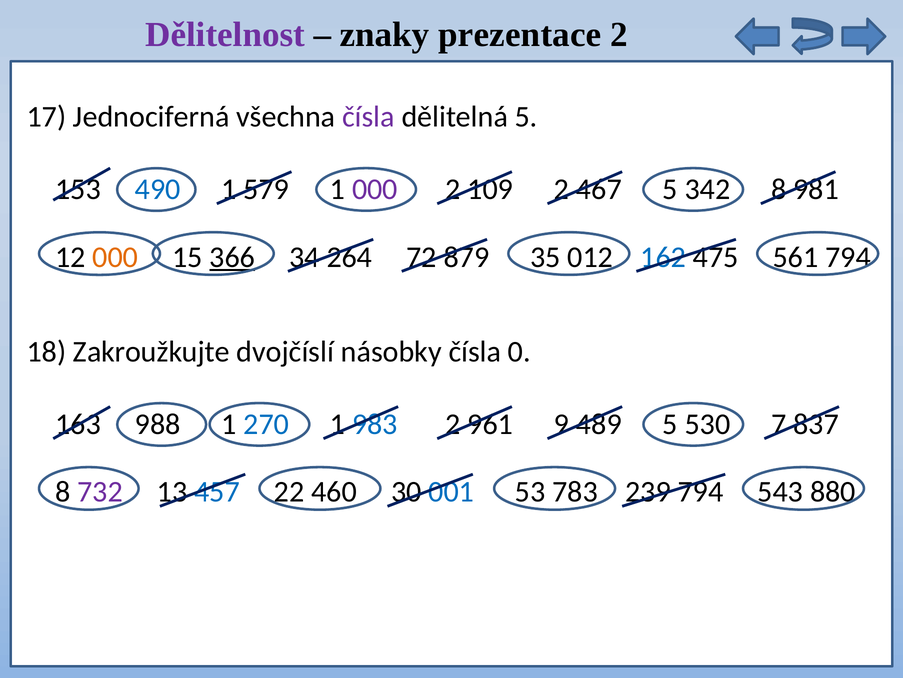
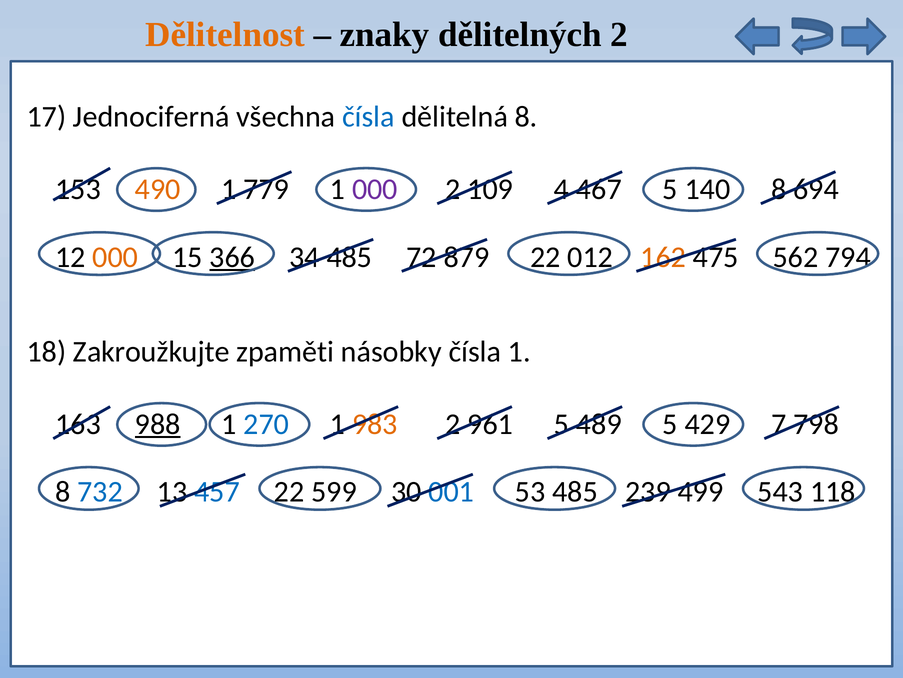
Dělitelnost colour: purple -> orange
prezentace: prezentace -> dělitelných
čísla at (368, 117) colour: purple -> blue
dělitelná 5: 5 -> 8
490 colour: blue -> orange
579: 579 -> 779
109 2: 2 -> 4
342: 342 -> 140
981: 981 -> 694
34 264: 264 -> 485
879 35: 35 -> 22
162 colour: blue -> orange
561: 561 -> 562
dvojčíslí: dvojčíslí -> zpaměti
čísla 0: 0 -> 1
988 underline: none -> present
983 colour: blue -> orange
961 9: 9 -> 5
530: 530 -> 429
837: 837 -> 798
732 colour: purple -> blue
460: 460 -> 599
53 783: 783 -> 485
239 794: 794 -> 499
880: 880 -> 118
